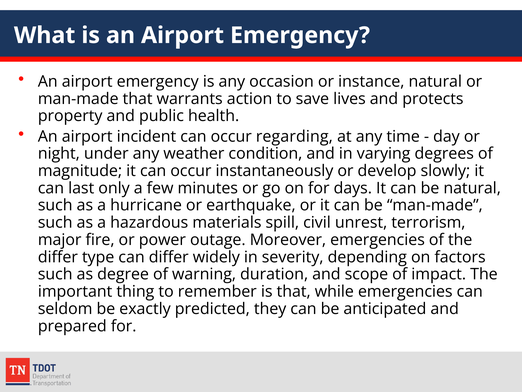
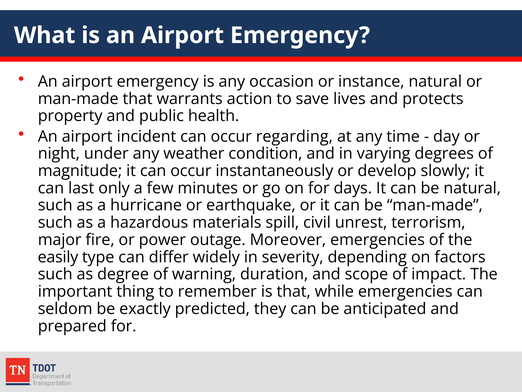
differ at (58, 257): differ -> easily
